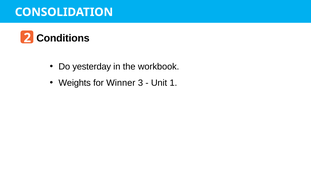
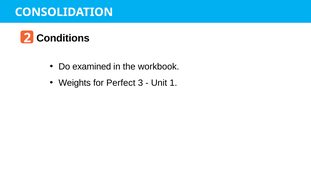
yesterday: yesterday -> examined
Winner: Winner -> Perfect
